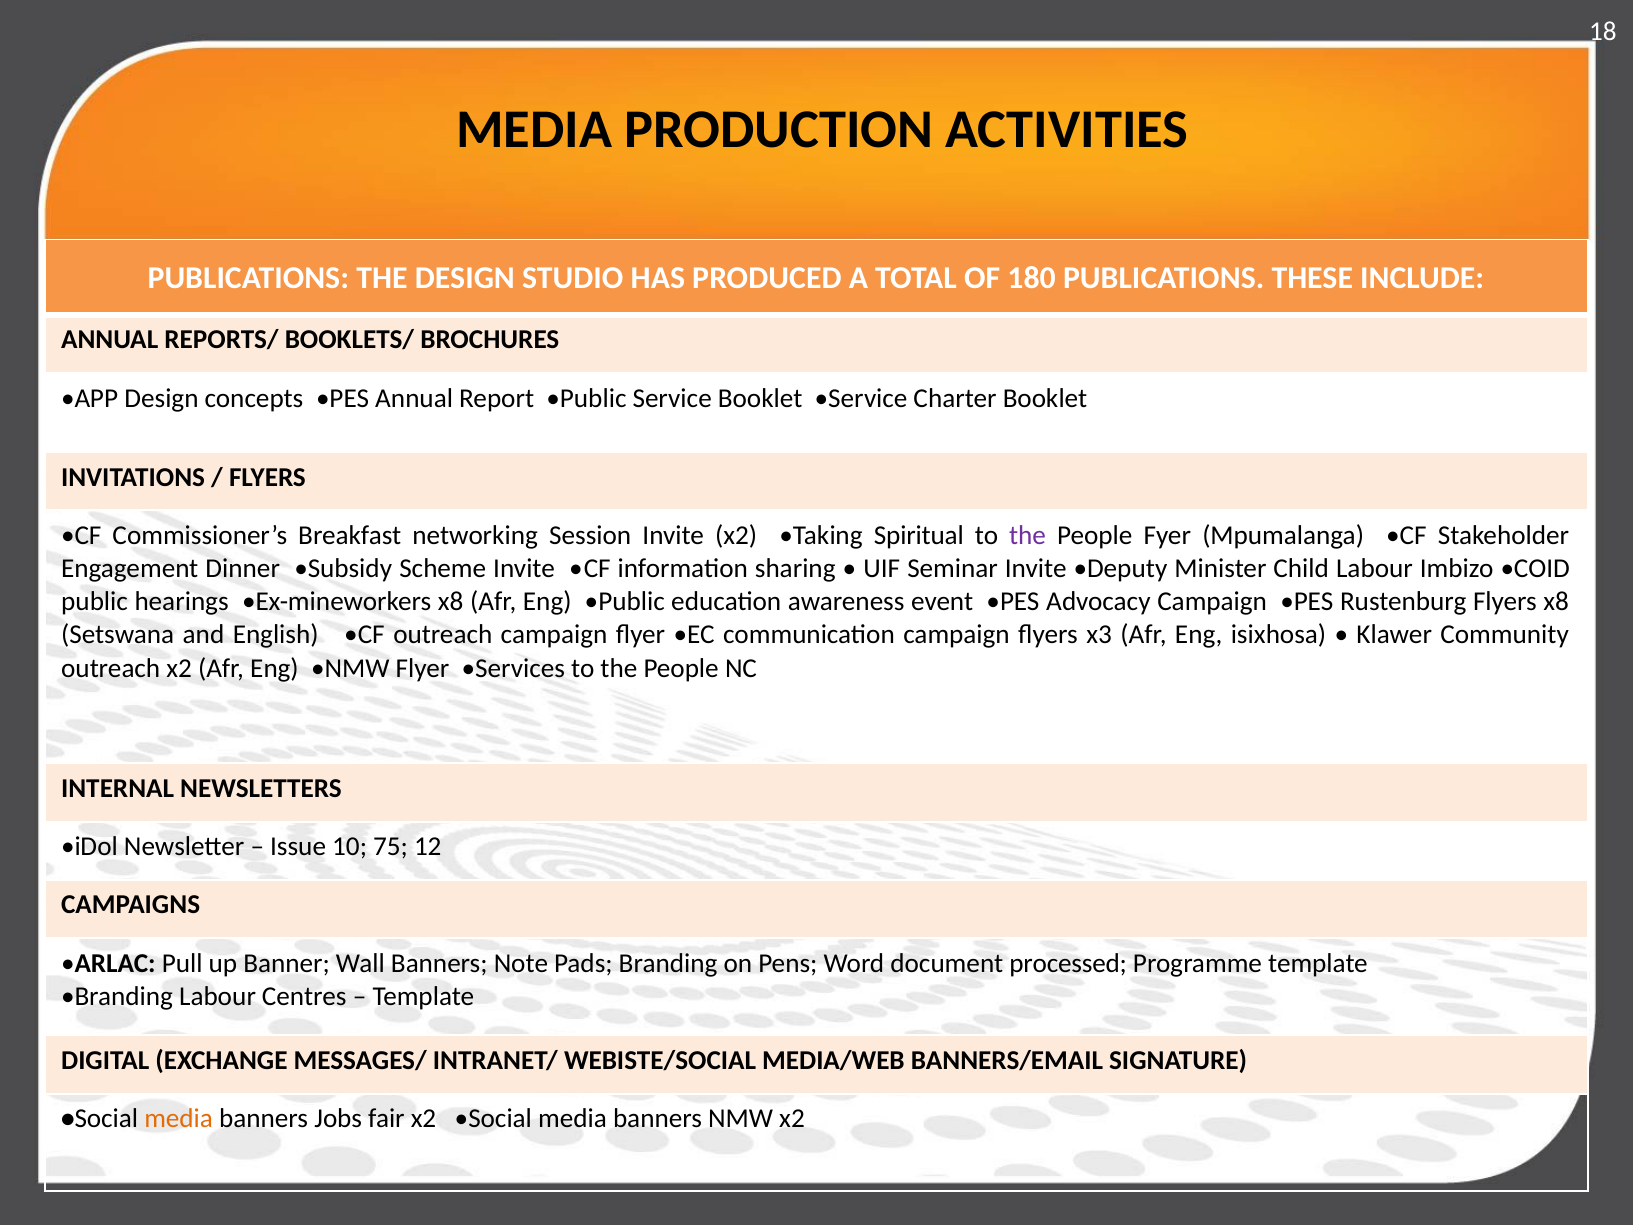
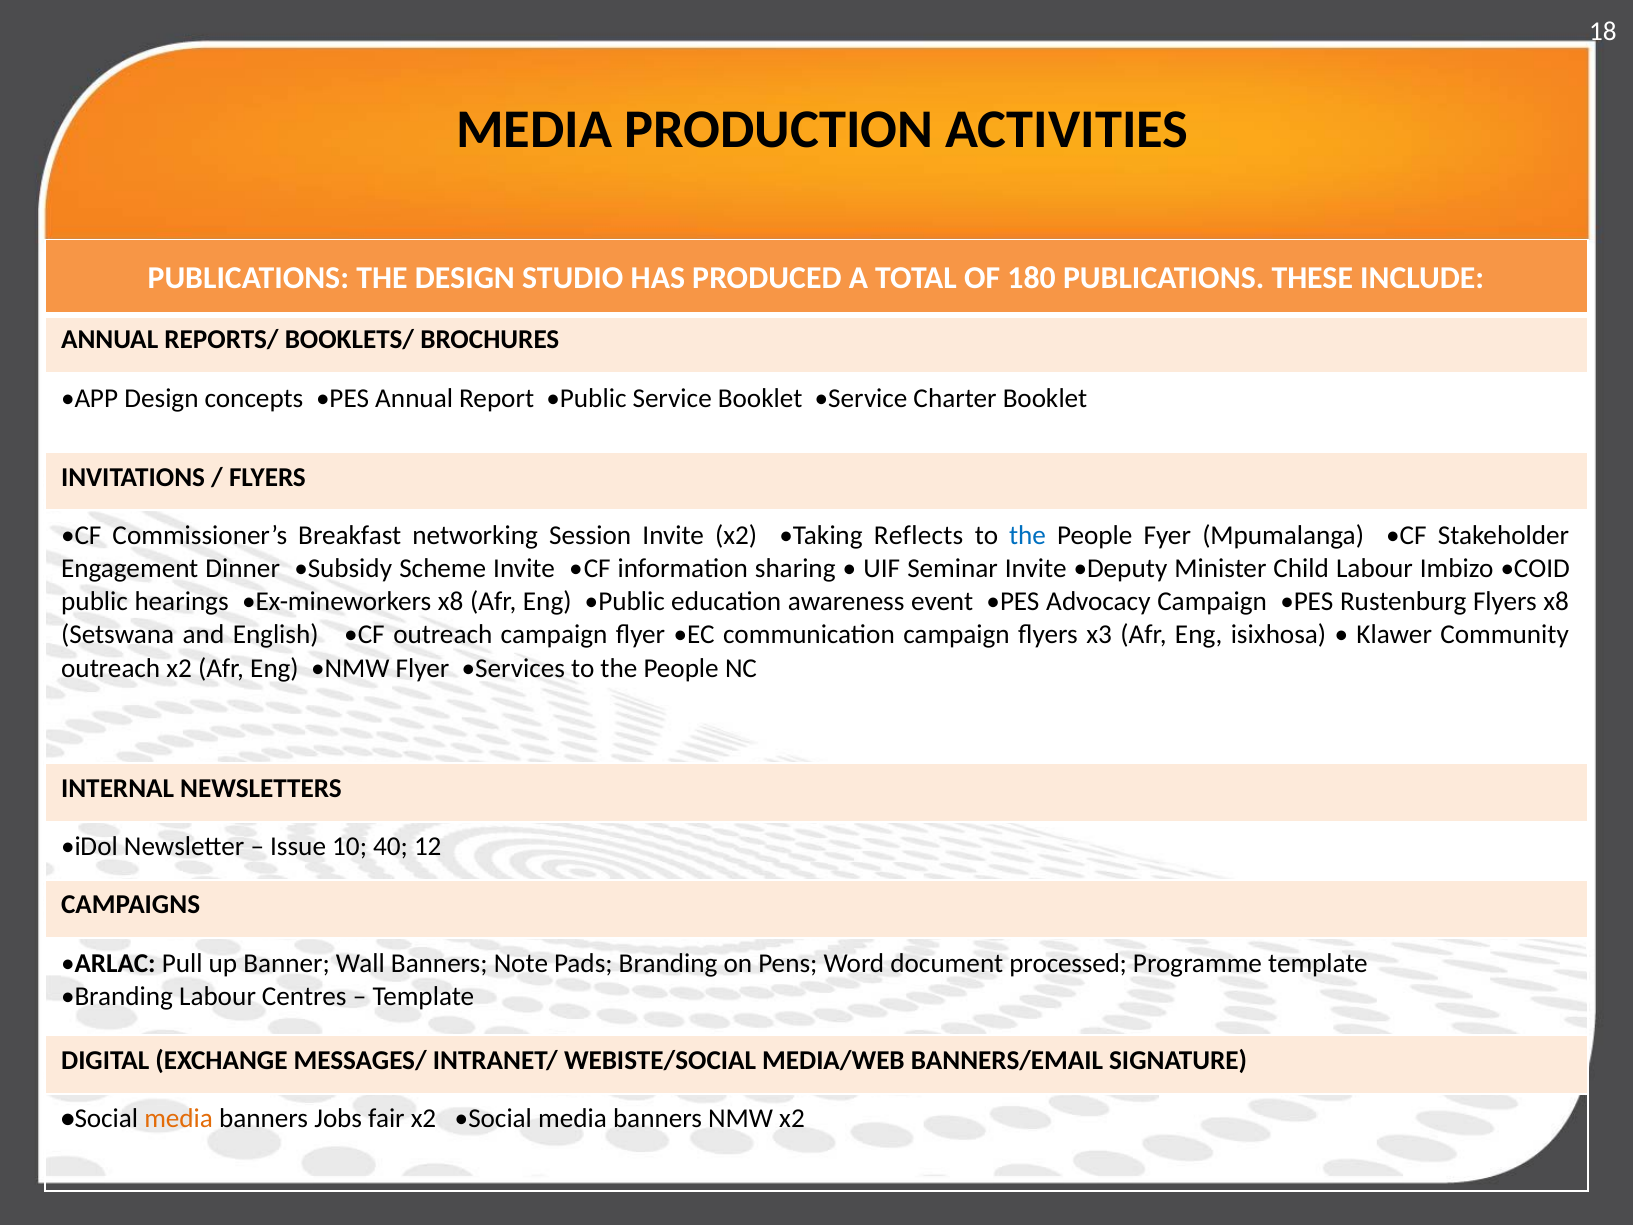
Spiritual: Spiritual -> Reflects
the at (1028, 535) colour: purple -> blue
75: 75 -> 40
